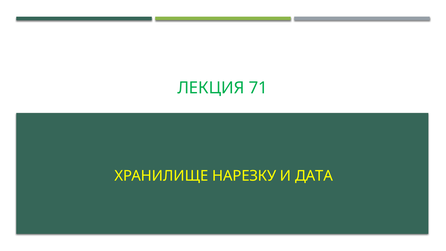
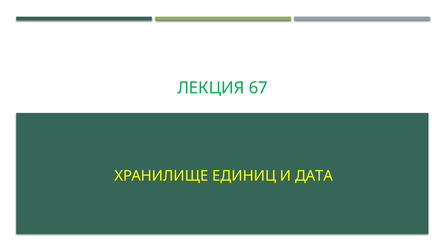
71: 71 -> 67
НАРЕЗКУ: НАРЕЗКУ -> ЕДИНИЦ
